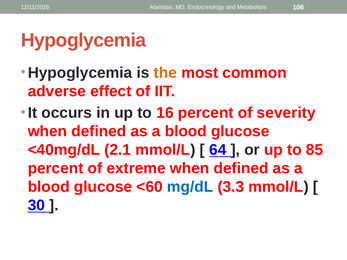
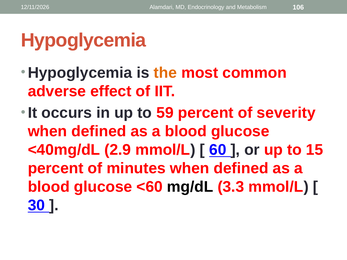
16: 16 -> 59
2.1: 2.1 -> 2.9
64: 64 -> 60
85: 85 -> 15
extreme: extreme -> minutes
mg/dL colour: blue -> black
